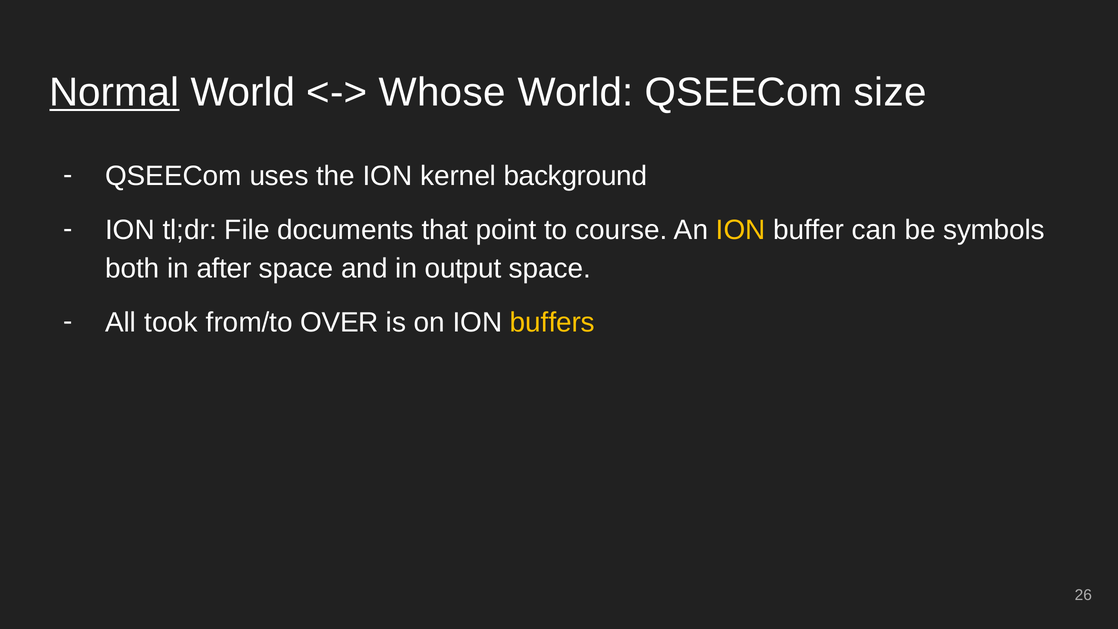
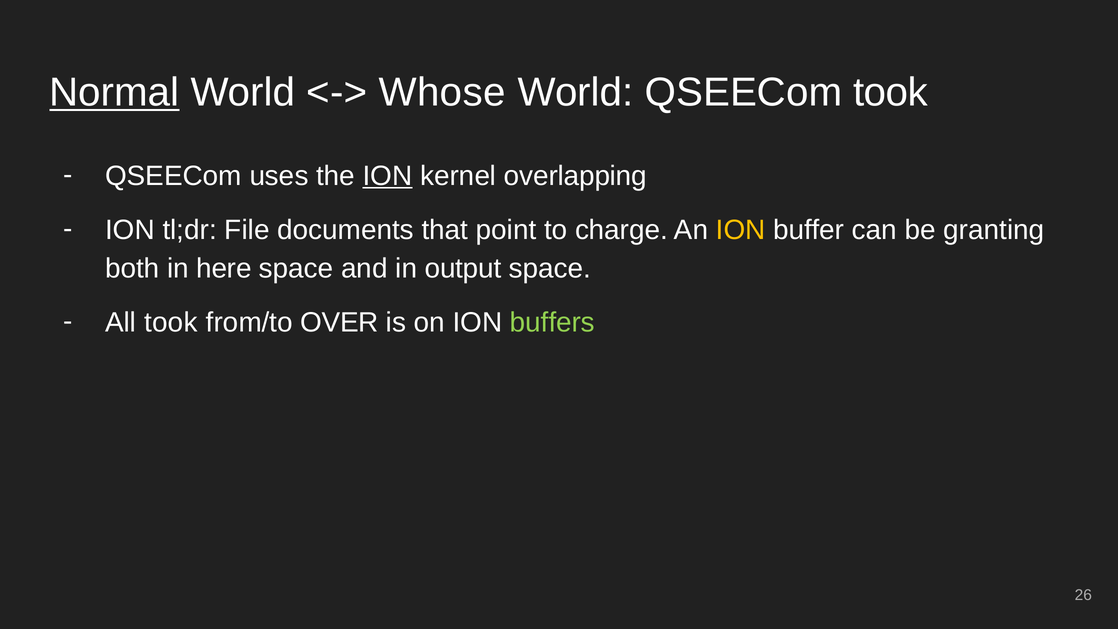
QSEECom size: size -> took
ION at (388, 176) underline: none -> present
background: background -> overlapping
course: course -> charge
symbols: symbols -> granting
after: after -> here
buffers colour: yellow -> light green
